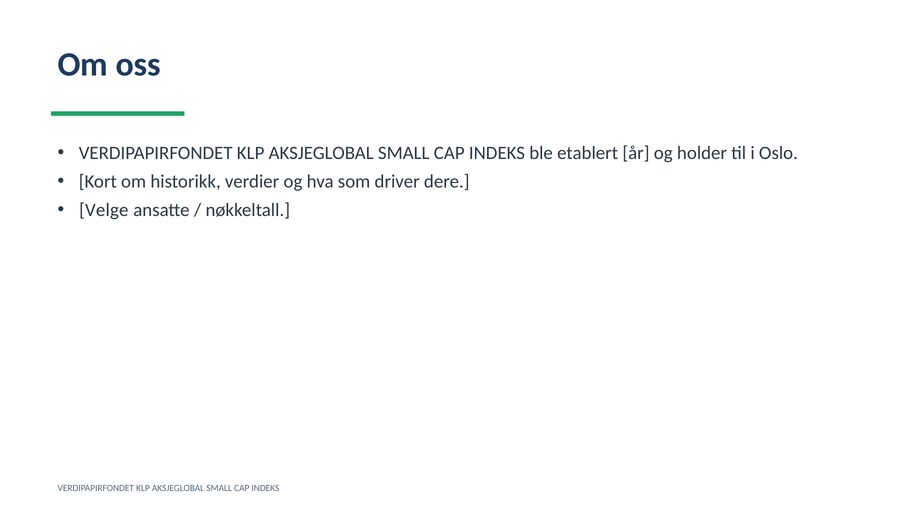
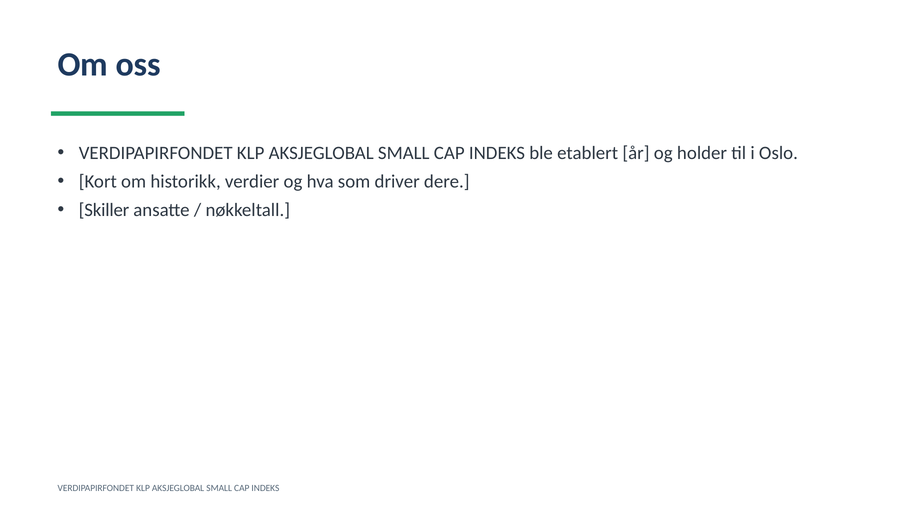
Velge: Velge -> Skiller
